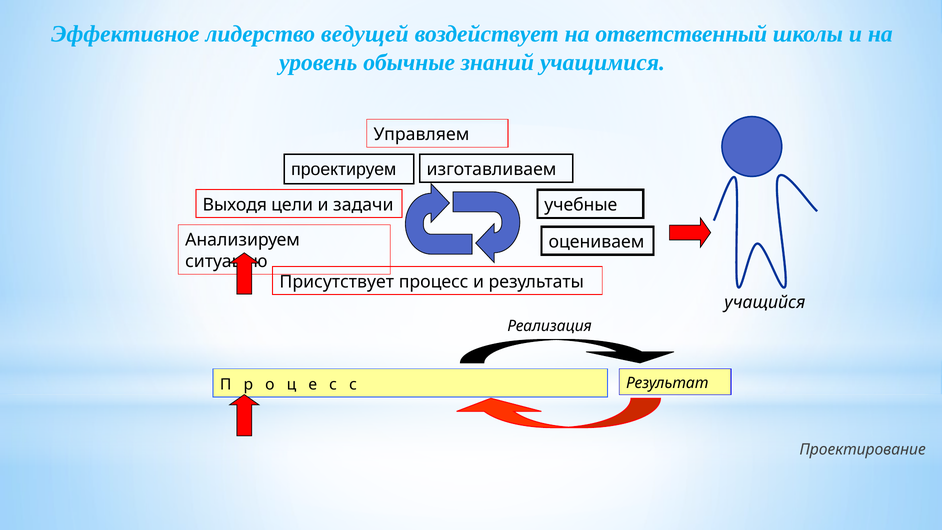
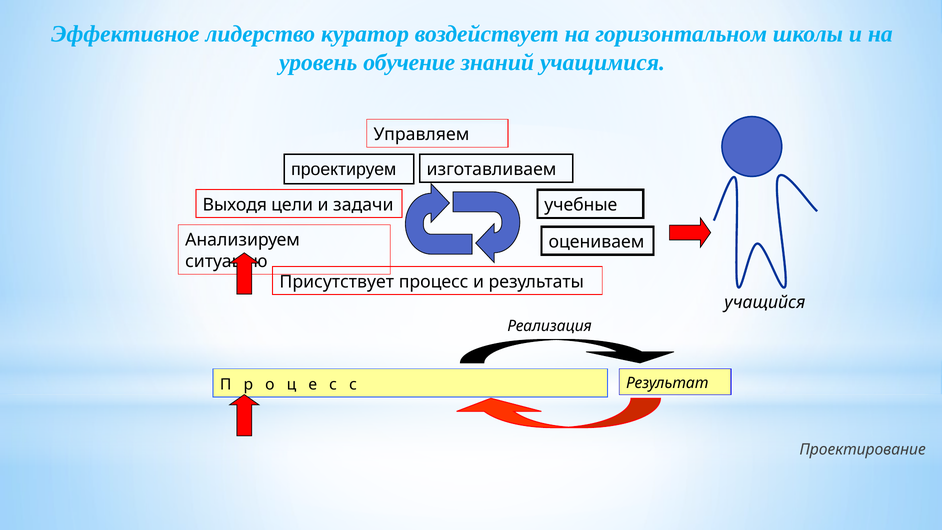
ведущей: ведущей -> куратор
ответственный: ответственный -> горизонтальном
обычные: обычные -> обучение
